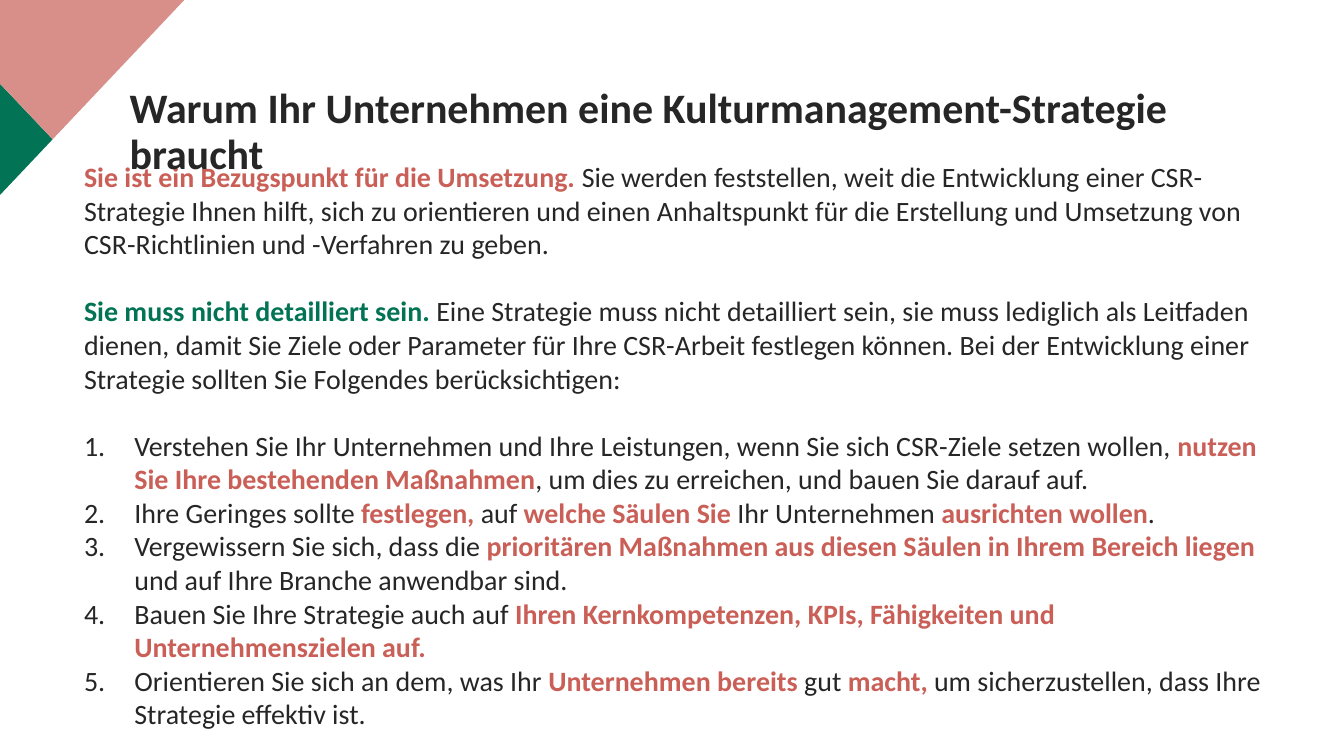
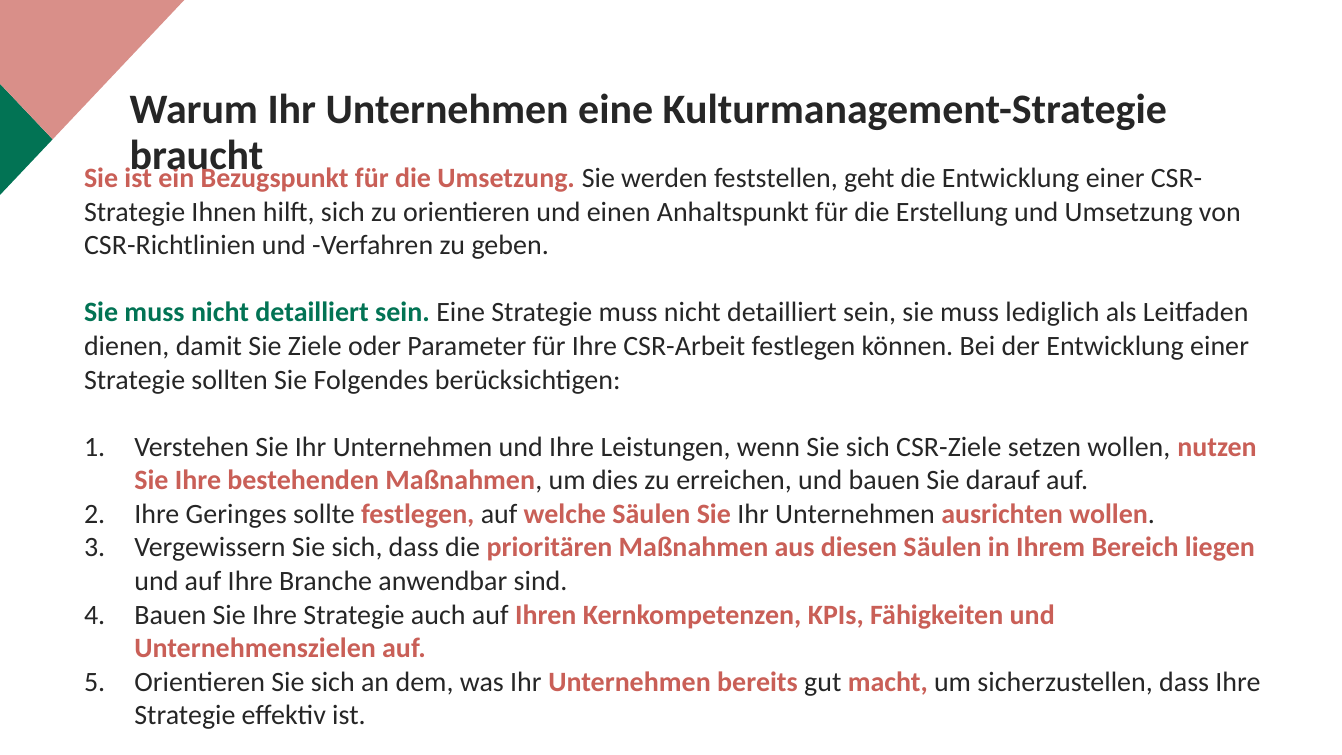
weit: weit -> geht
